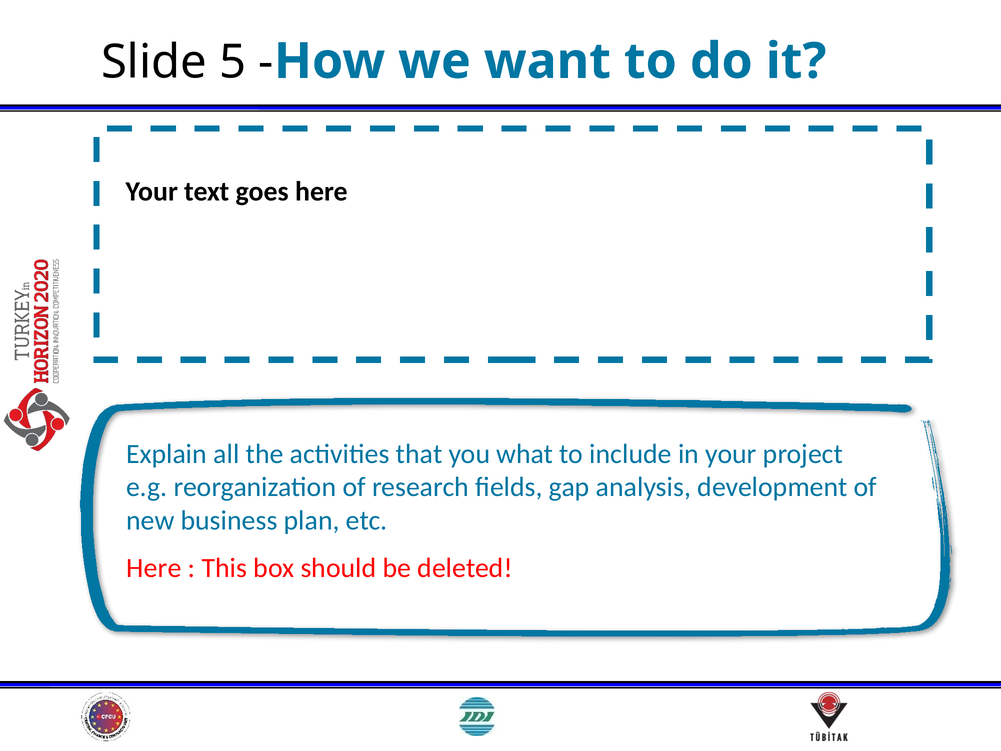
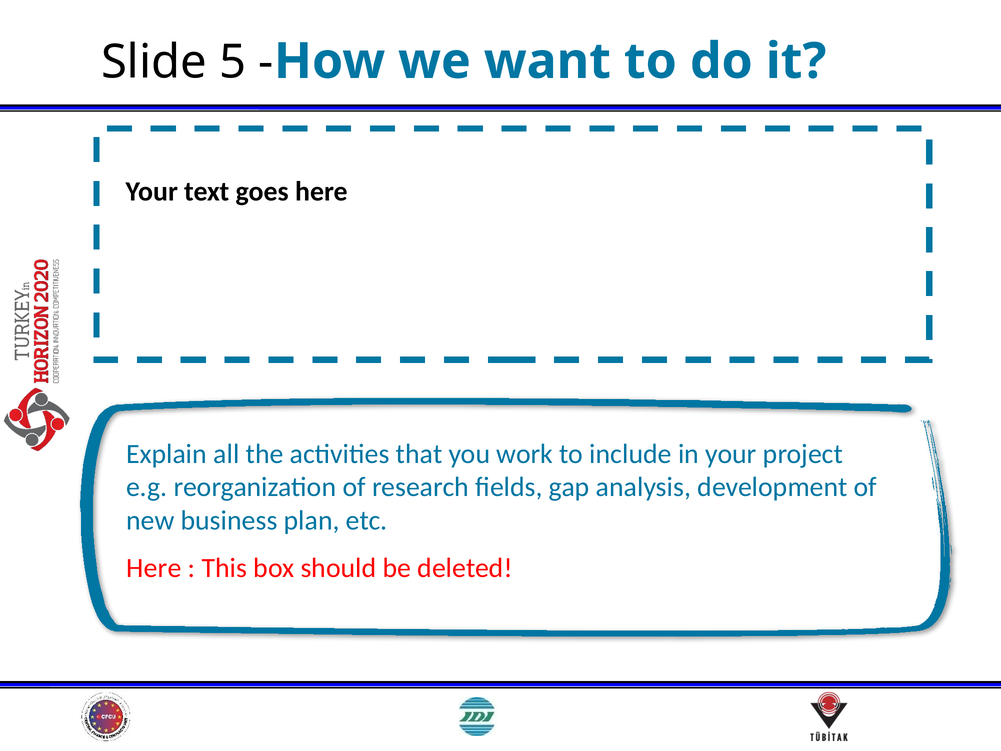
what: what -> work
